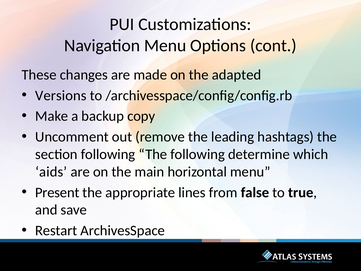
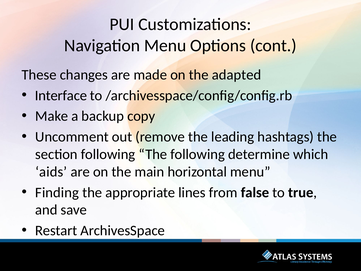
Versions: Versions -> Interface
Present: Present -> Finding
